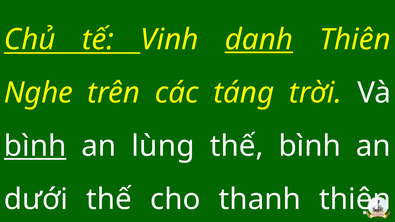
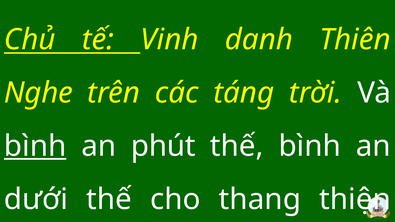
danh underline: present -> none
lùng: lùng -> phút
thanh: thanh -> thang
